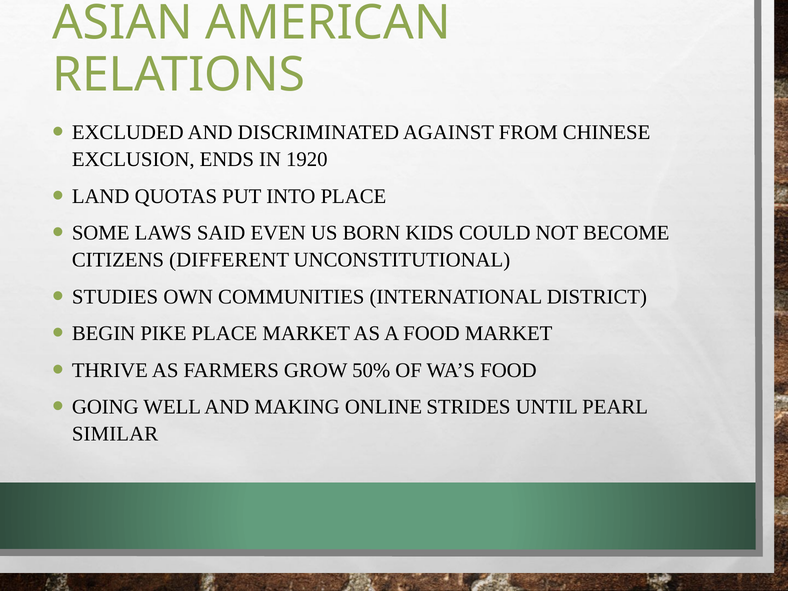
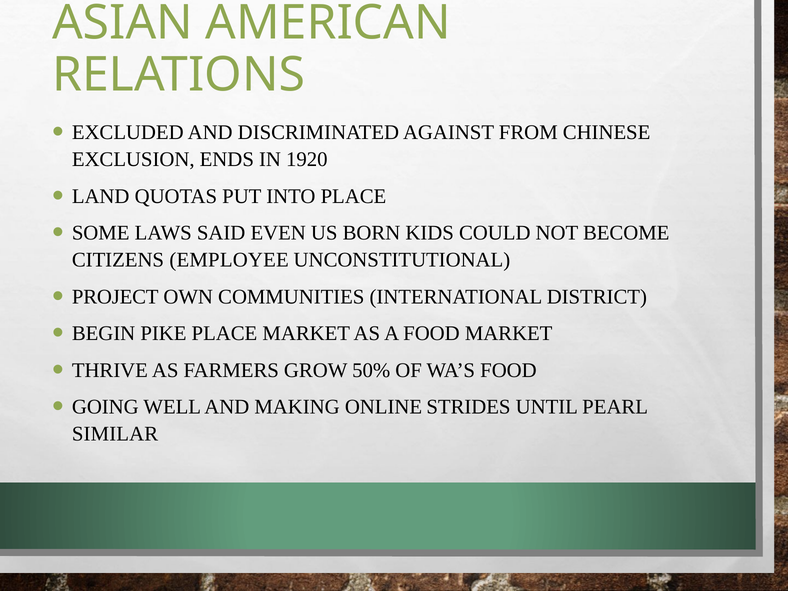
DIFFERENT: DIFFERENT -> EMPLOYEE
STUDIES: STUDIES -> PROJECT
